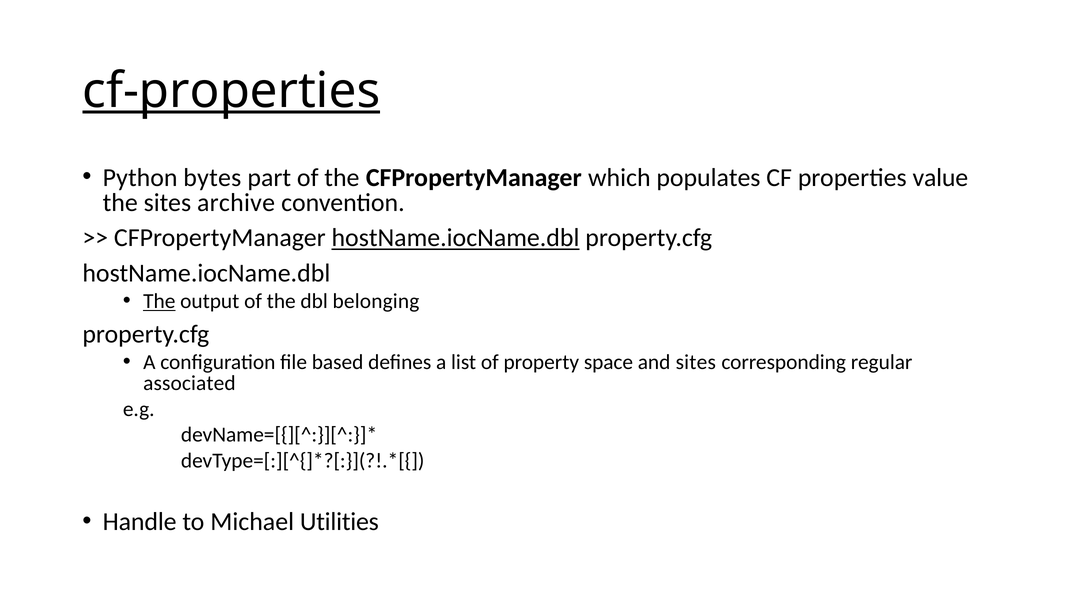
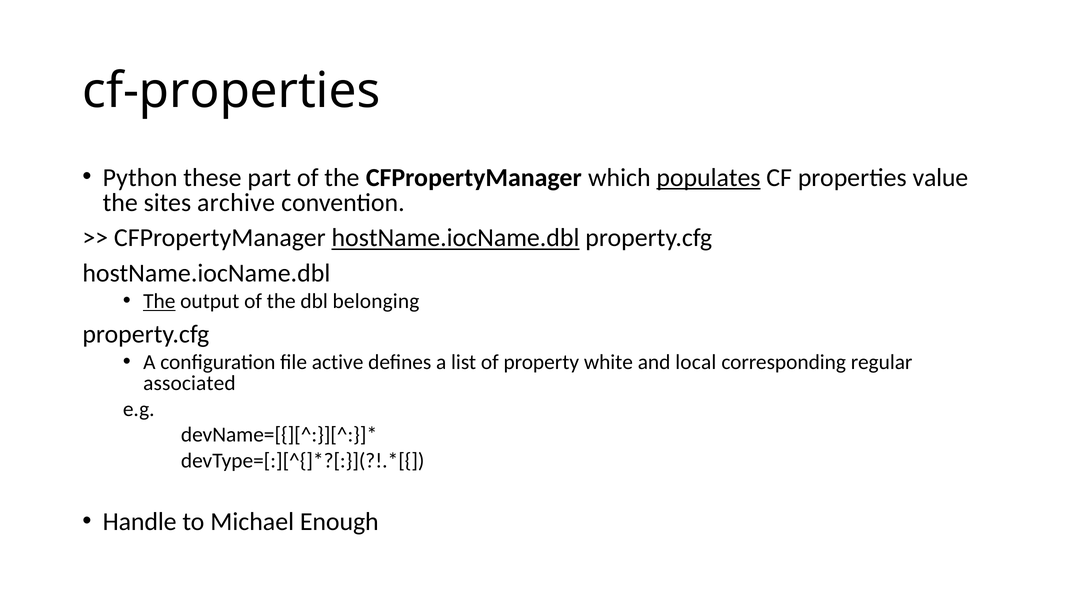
cf-properties underline: present -> none
bytes: bytes -> these
populates underline: none -> present
based: based -> active
space: space -> white
and sites: sites -> local
Utilities: Utilities -> Enough
